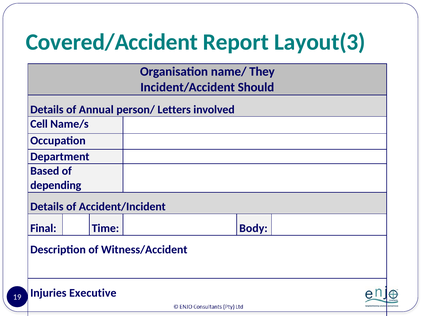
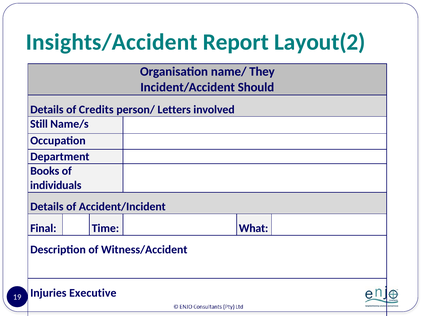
Covered/Accident: Covered/Accident -> Insights/Accident
Layout(3: Layout(3 -> Layout(2
Annual: Annual -> Credits
Cell: Cell -> Still
Based: Based -> Books
depending: depending -> individuals
Body: Body -> What
